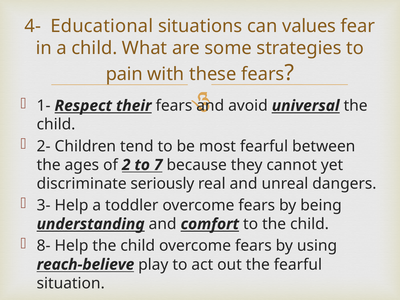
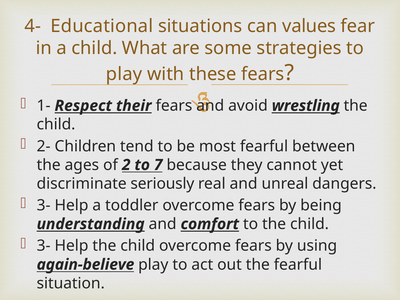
pain at (124, 74): pain -> play
universal: universal -> wrestling
8- at (44, 246): 8- -> 3-
reach-believe: reach-believe -> again-believe
